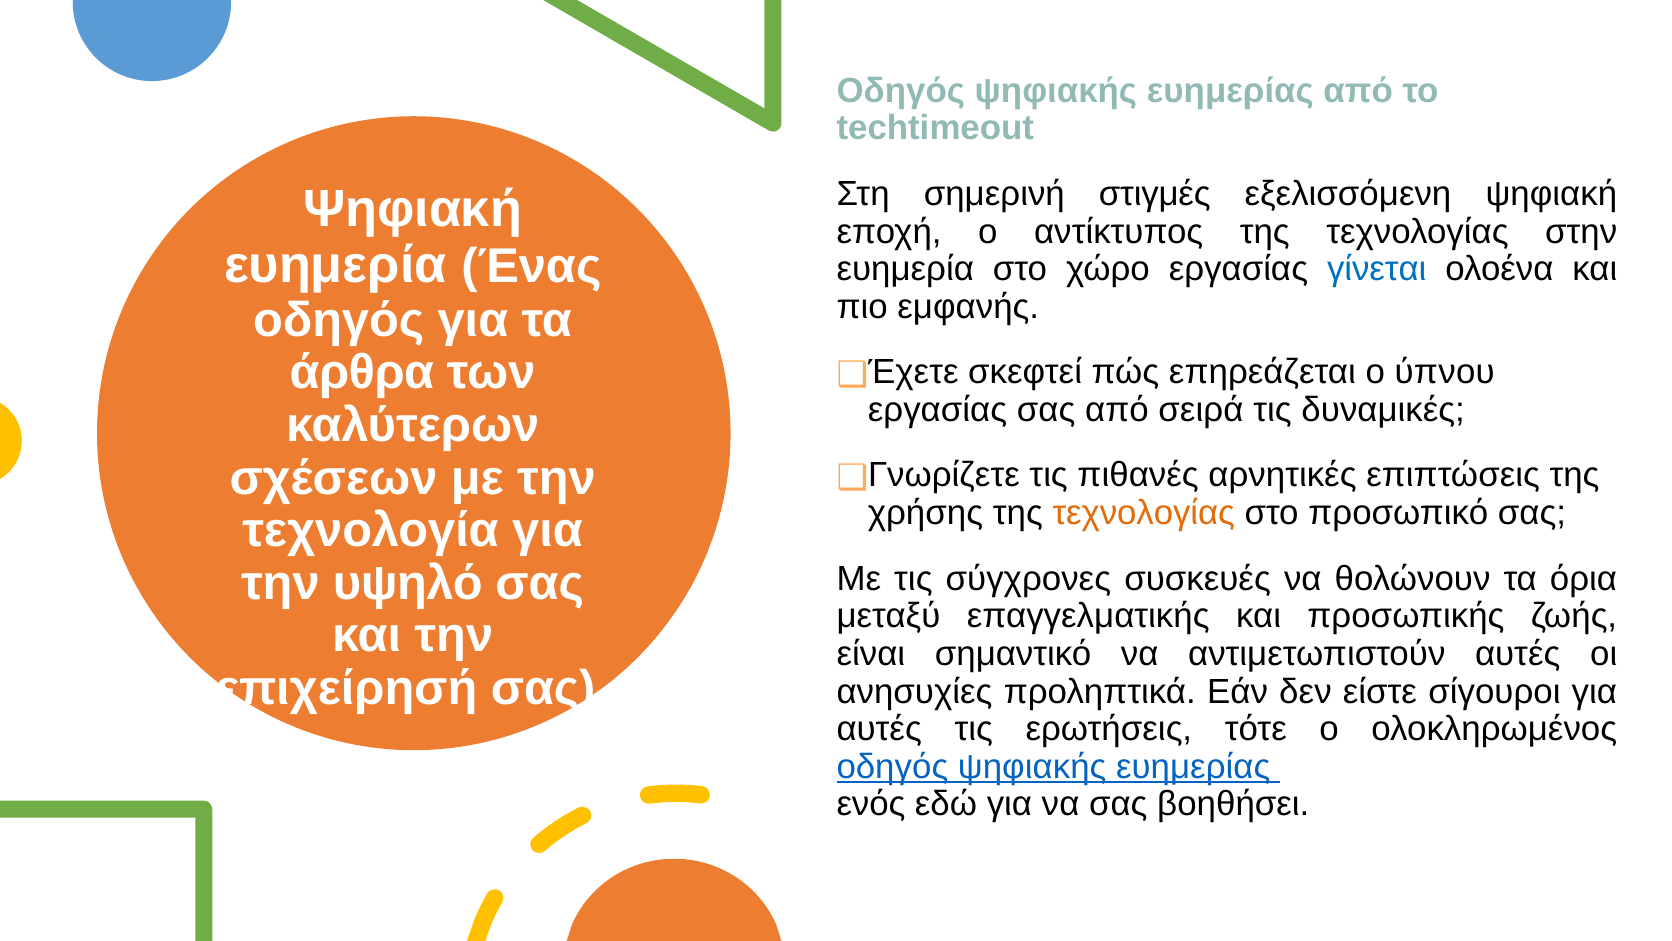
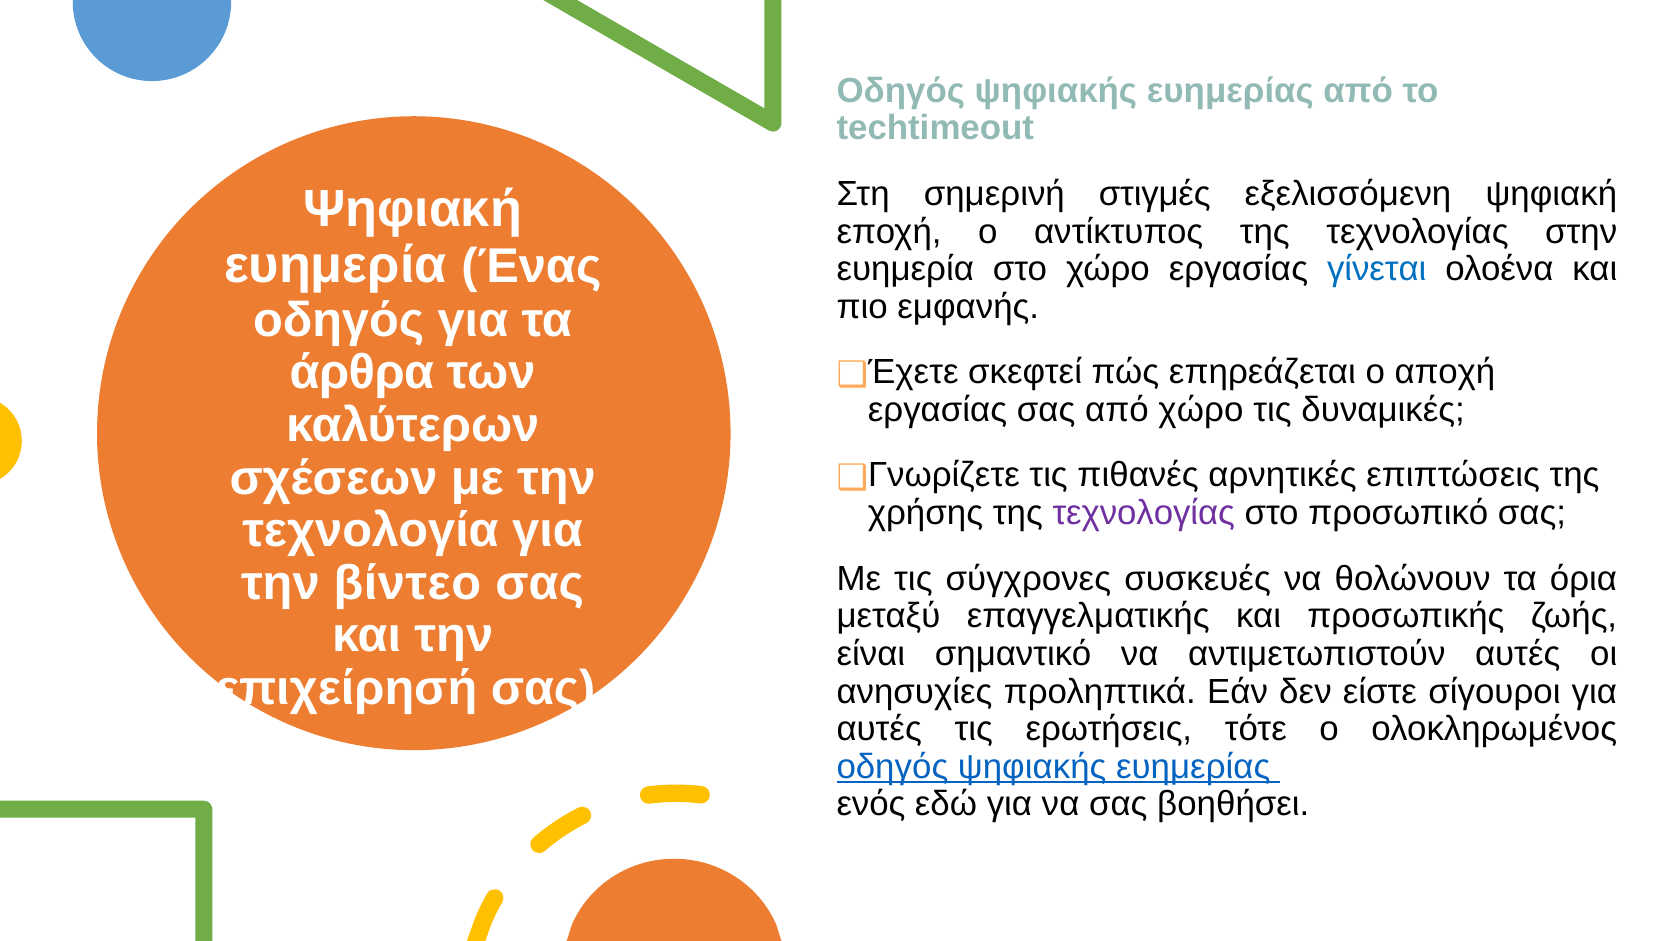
ύπνου: ύπνου -> αποχή
από σειρά: σειρά -> χώρο
τεχνολογίας at (1144, 513) colour: orange -> purple
υψηλό: υψηλό -> βίντεο
